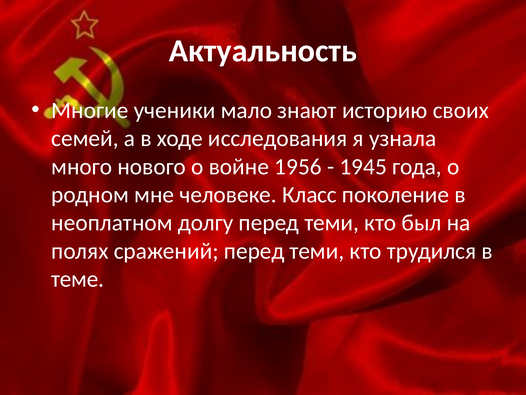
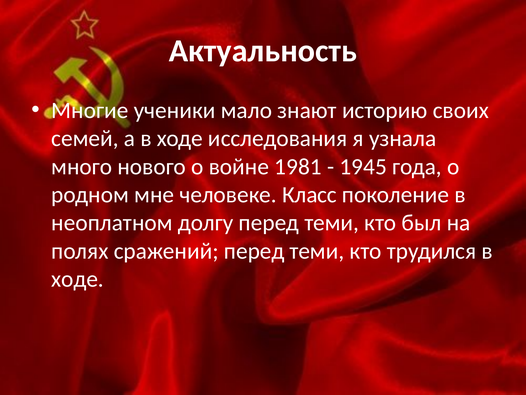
1956: 1956 -> 1981
теме at (78, 279): теме -> ходе
